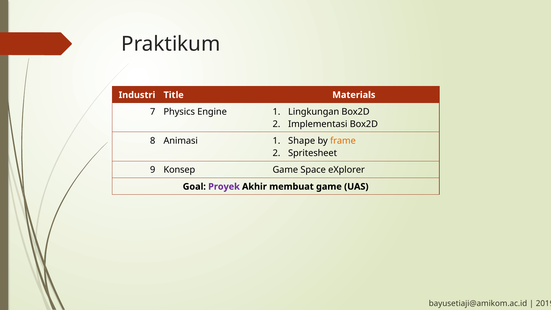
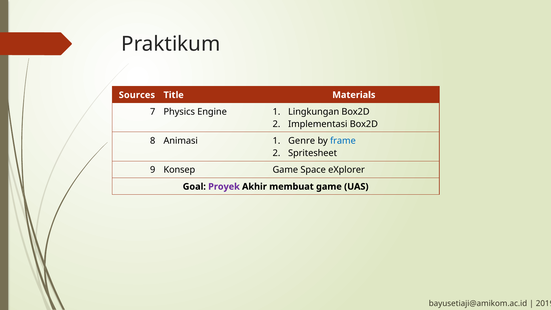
Industri: Industri -> Sources
Shape: Shape -> Genre
frame colour: orange -> blue
